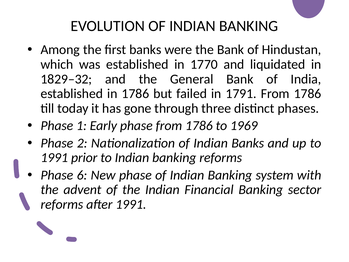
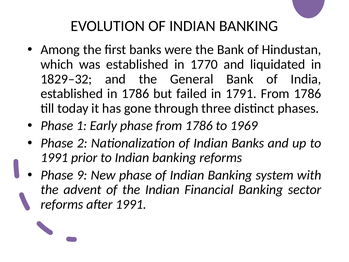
6: 6 -> 9
